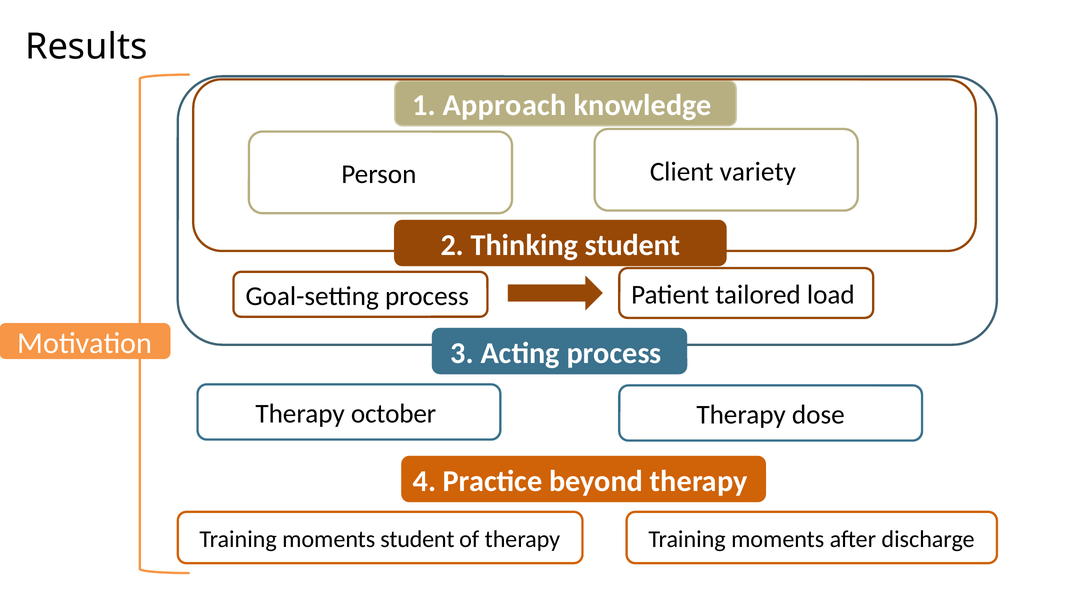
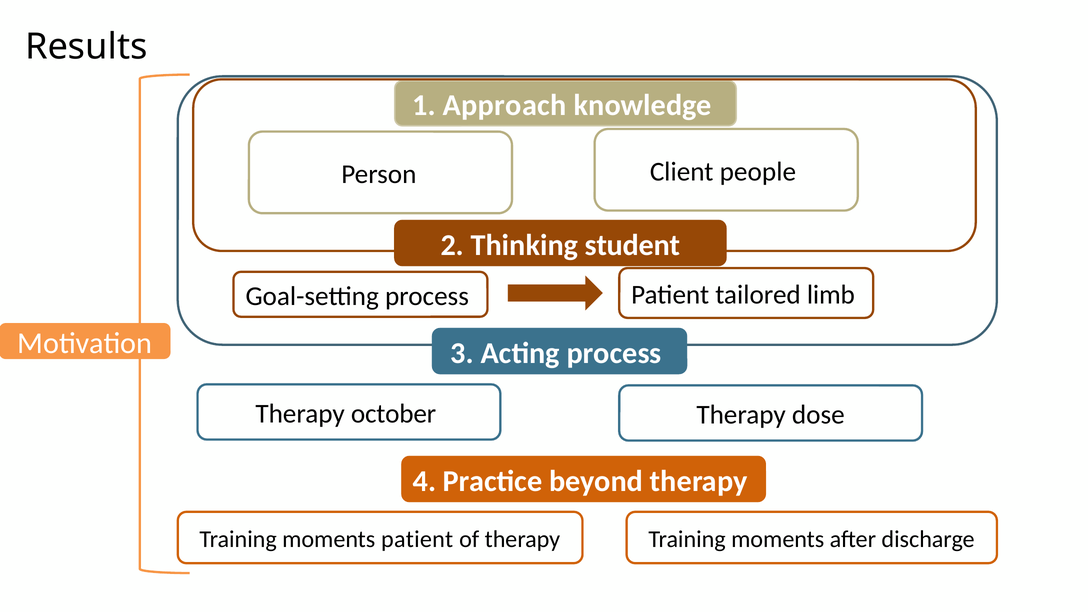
variety: variety -> people
load: load -> limb
moments student: student -> patient
